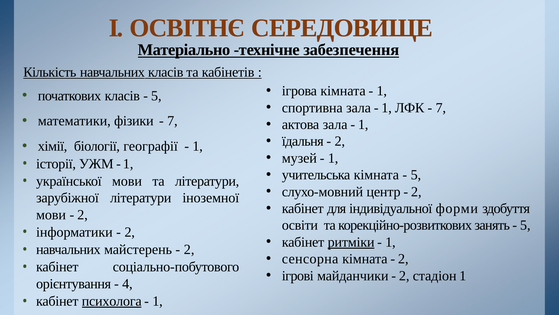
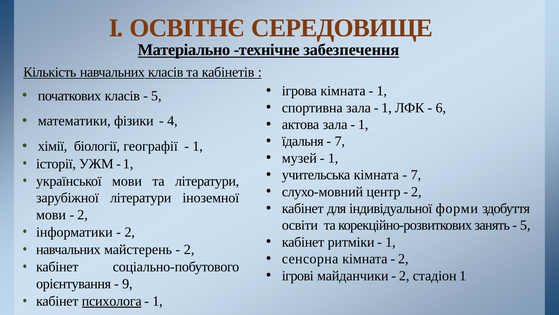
7 at (441, 108): 7 -> 6
7 at (172, 121): 7 -> 4
2 at (340, 141): 2 -> 7
5 at (416, 175): 5 -> 7
ритміки underline: present -> none
4: 4 -> 9
